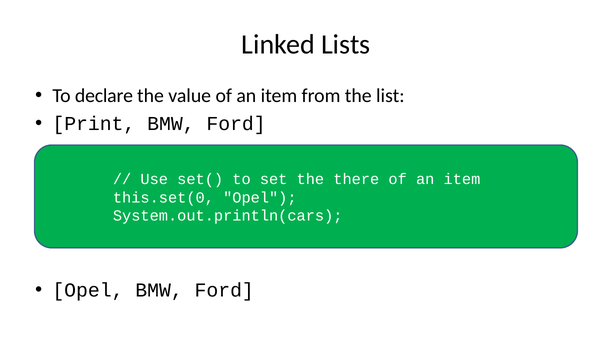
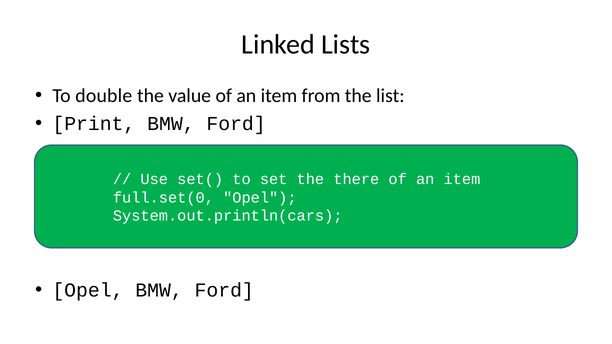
declare: declare -> double
this.set(0: this.set(0 -> full.set(0
